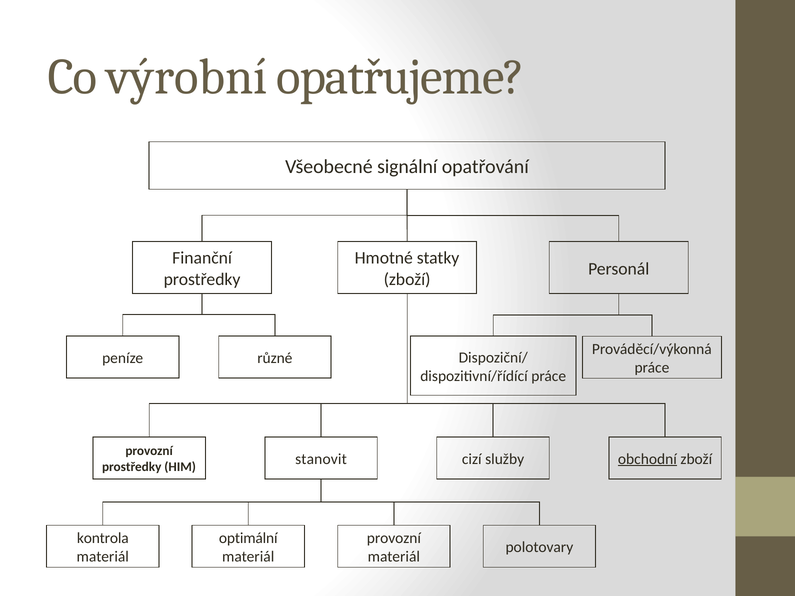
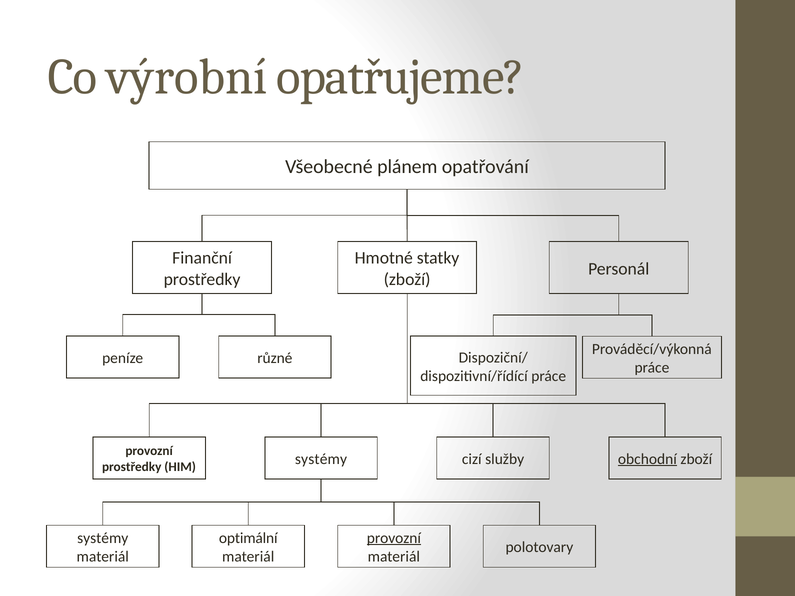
signální: signální -> plánem
HIM stanovit: stanovit -> systémy
kontrola at (103, 538): kontrola -> systémy
provozní at (394, 538) underline: none -> present
